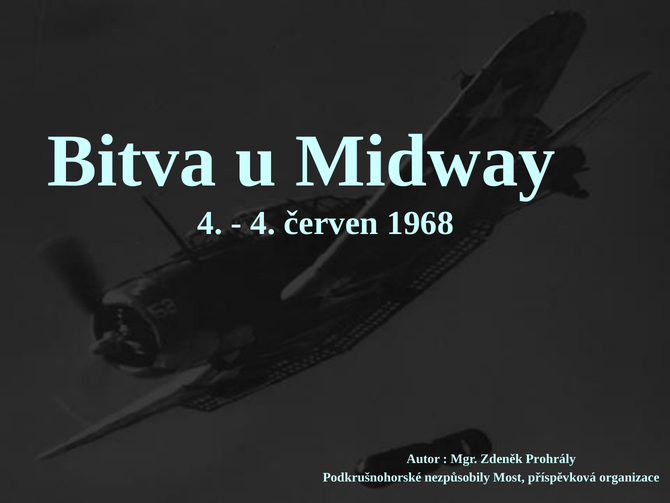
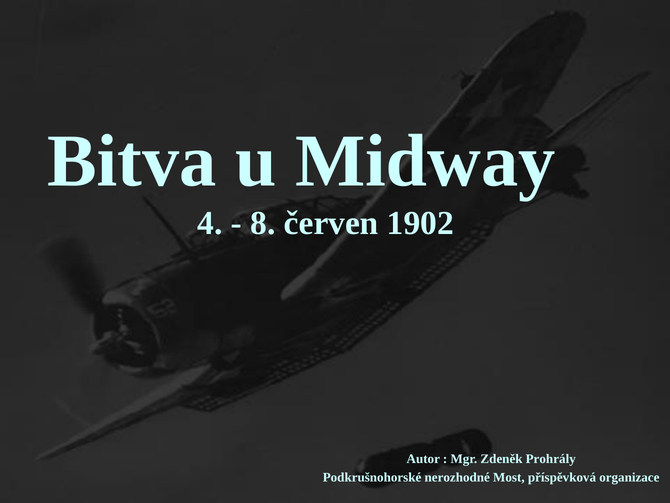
4 at (263, 223): 4 -> 8
1968: 1968 -> 1902
nezpůsobily: nezpůsobily -> nerozhodné
